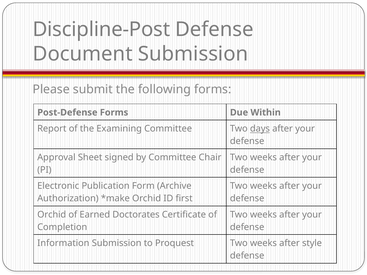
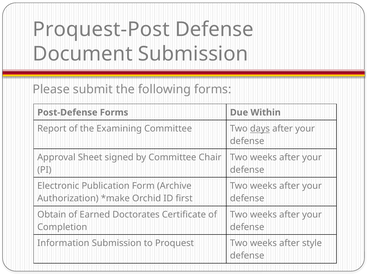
Discipline-Post: Discipline-Post -> Proquest-Post
Orchid at (52, 215): Orchid -> Obtain
